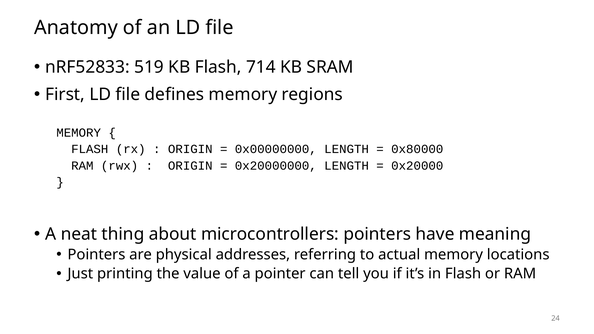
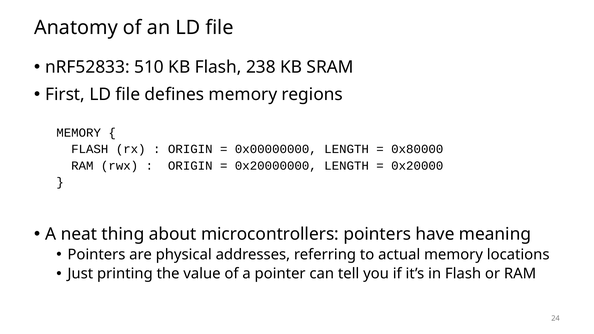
519: 519 -> 510
714: 714 -> 238
